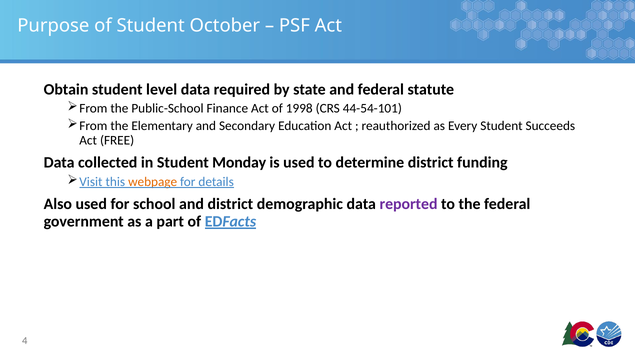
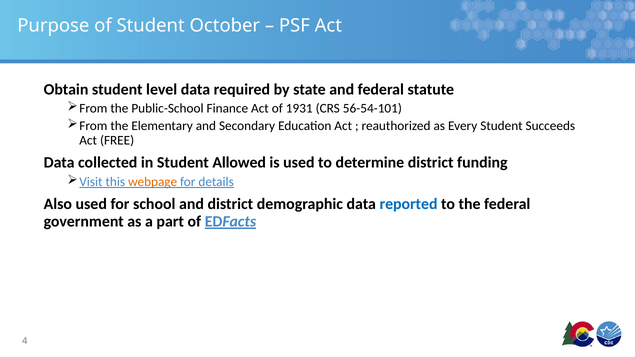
1998: 1998 -> 1931
44-54-101: 44-54-101 -> 56-54-101
Monday: Monday -> Allowed
reported colour: purple -> blue
